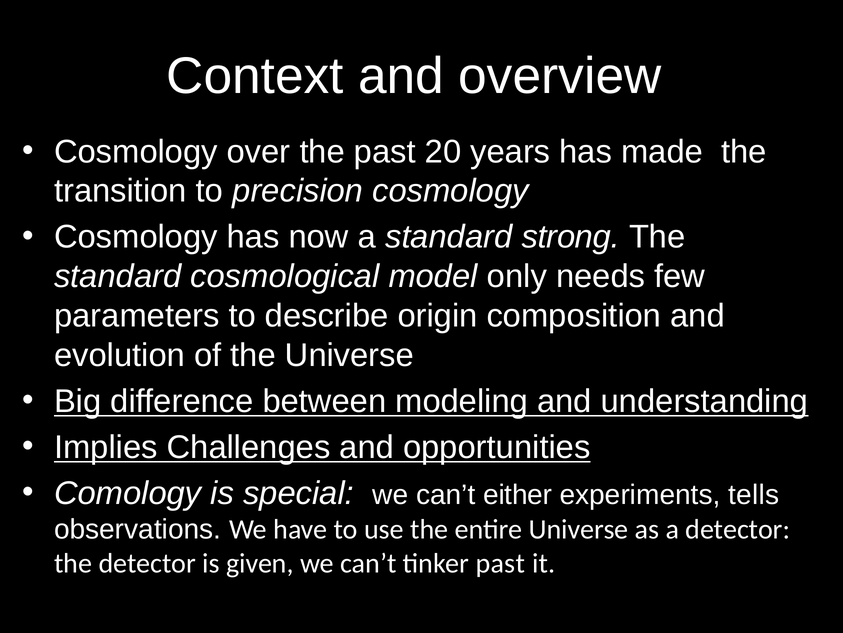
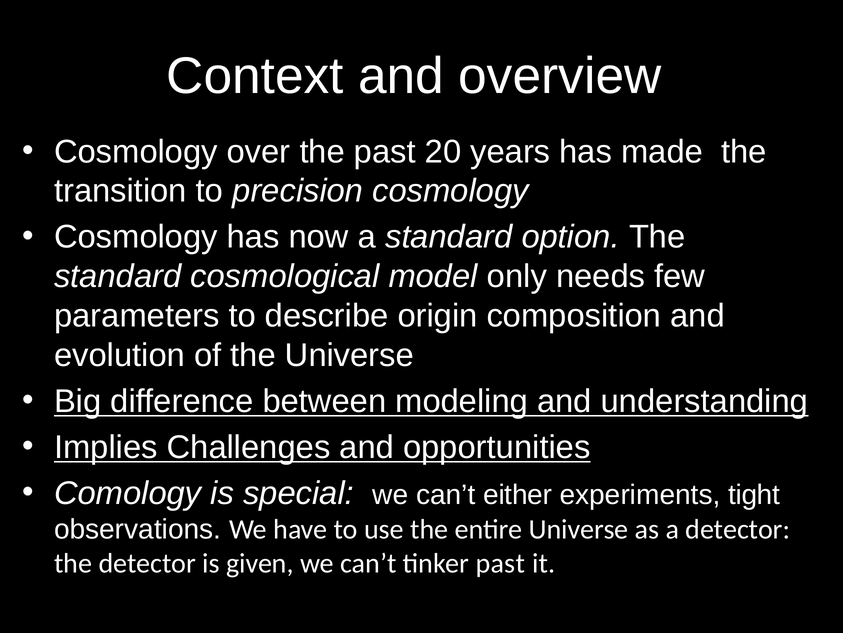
strong: strong -> option
tells: tells -> tight
